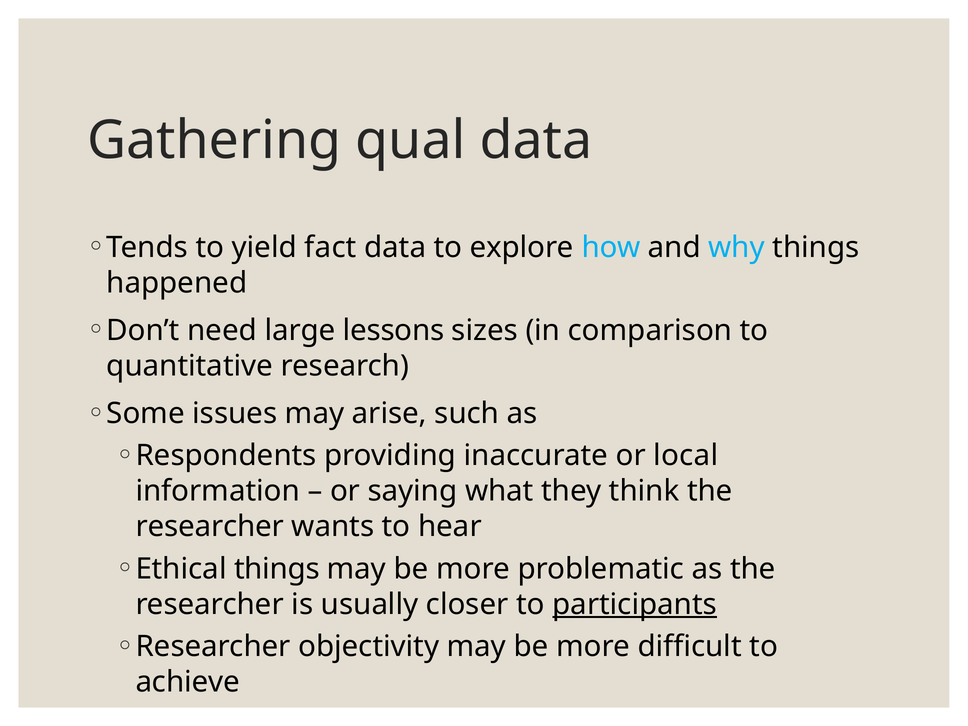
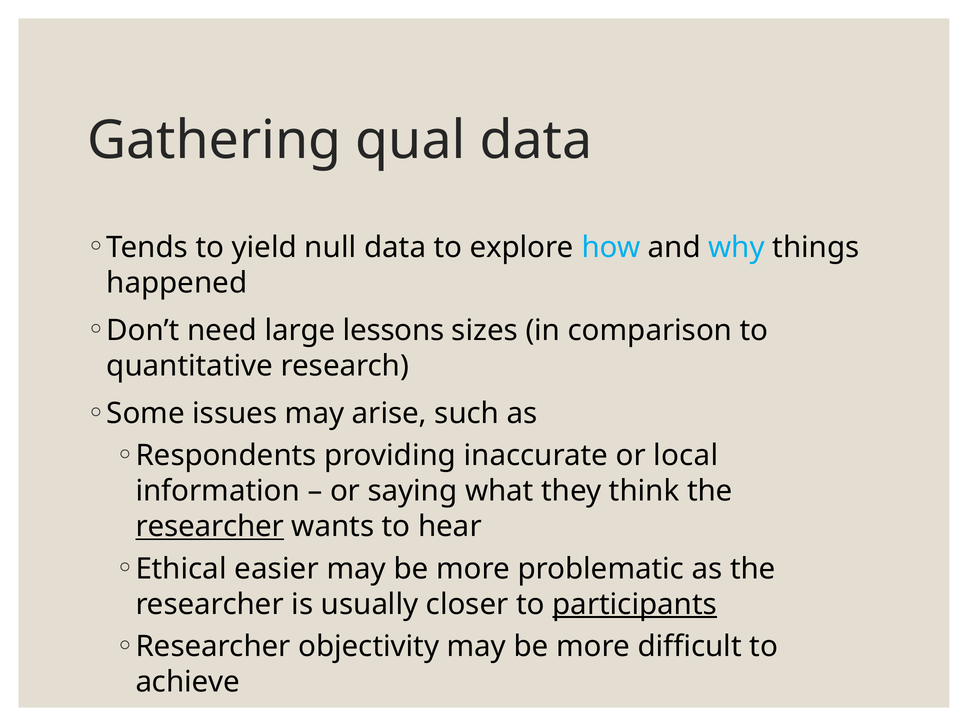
fact: fact -> null
researcher at (210, 527) underline: none -> present
Ethical things: things -> easier
